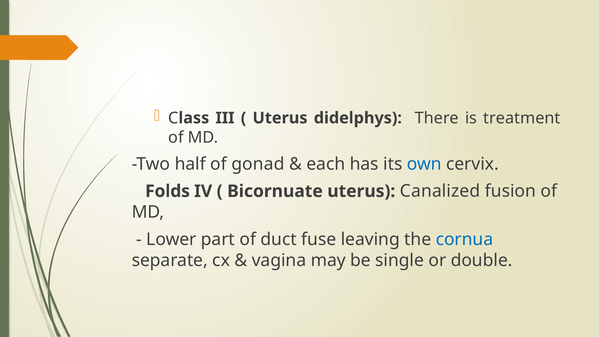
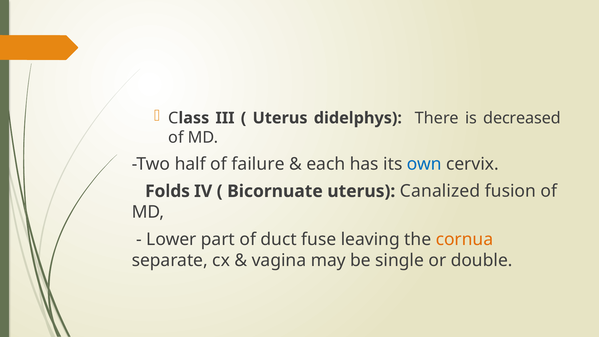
treatment: treatment -> decreased
gonad: gonad -> failure
cornua colour: blue -> orange
